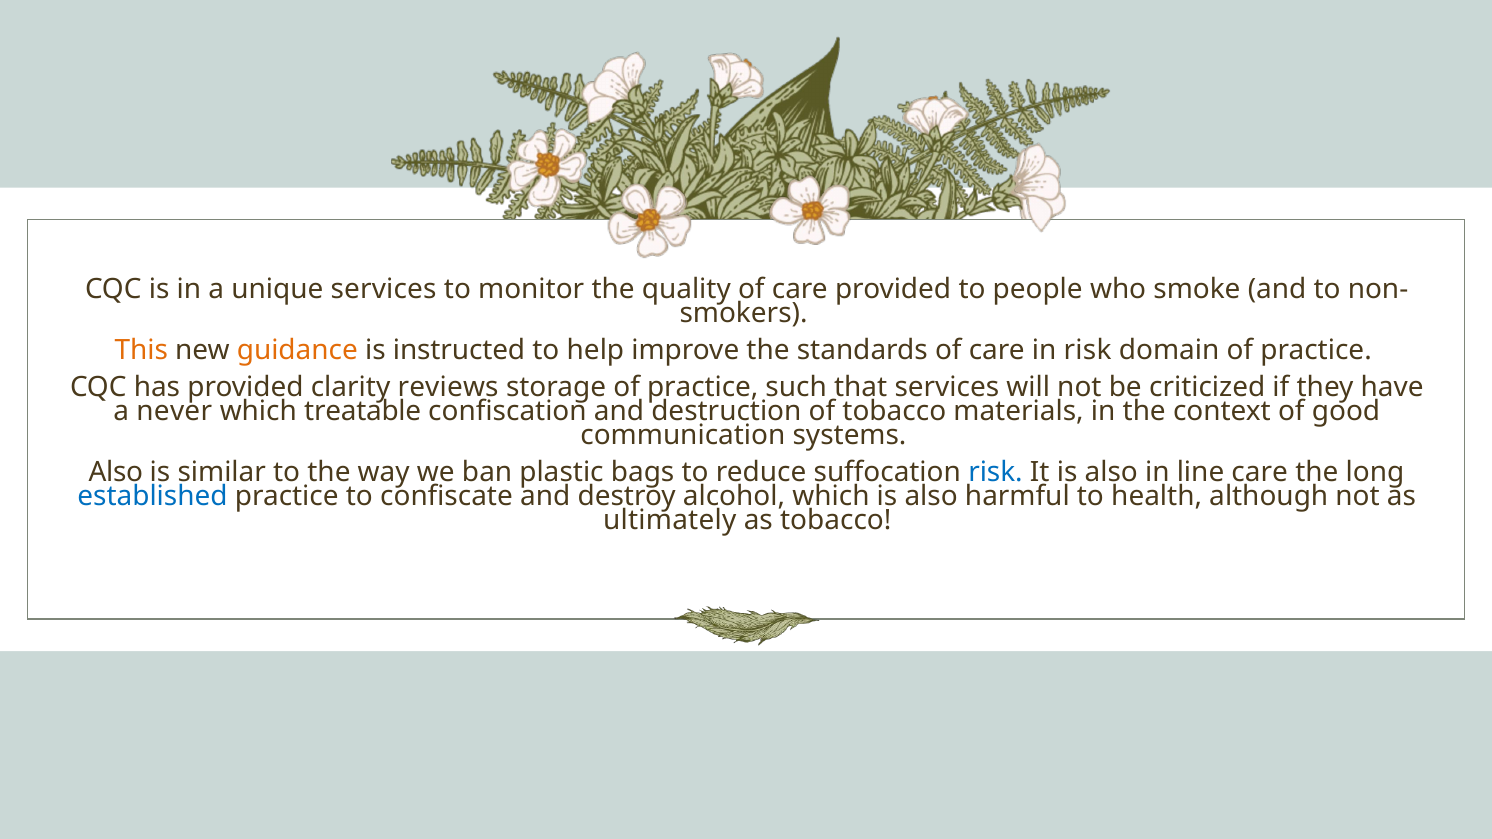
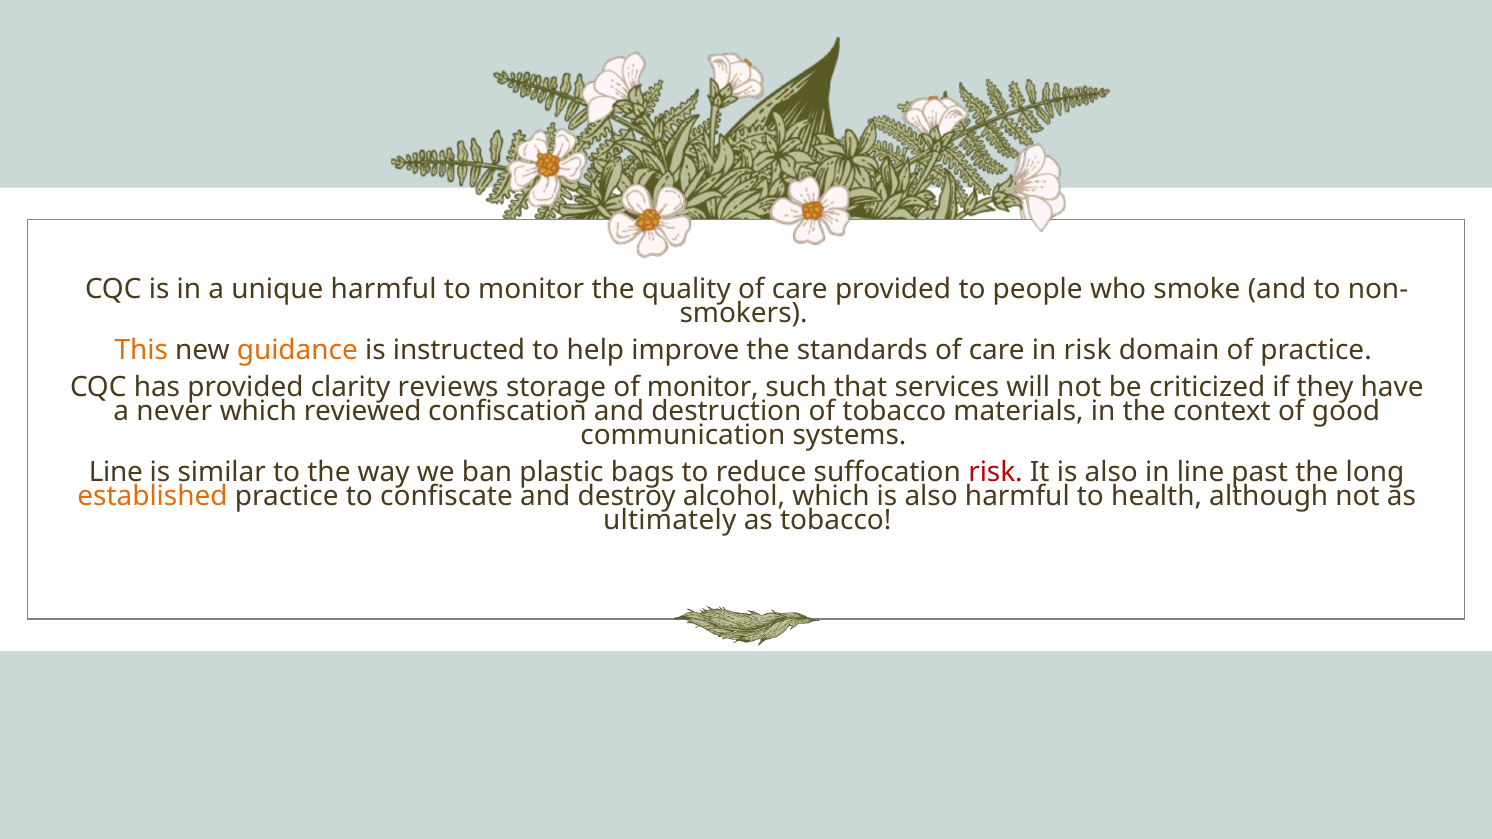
unique services: services -> harmful
storage of practice: practice -> monitor
treatable: treatable -> reviewed
Also at (116, 472): Also -> Line
risk at (995, 472) colour: blue -> red
line care: care -> past
established colour: blue -> orange
